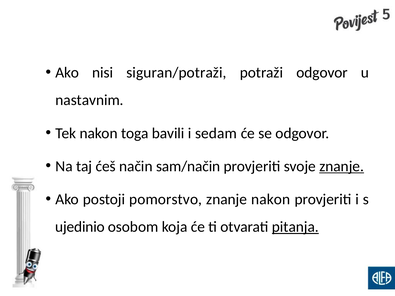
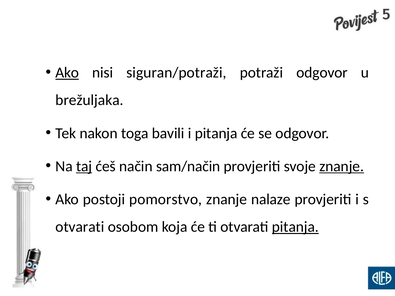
Ako at (67, 73) underline: none -> present
nastavnim: nastavnim -> brežuljaka
i sedam: sedam -> pitanja
taj underline: none -> present
znanje nakon: nakon -> nalaze
ujedinio at (80, 227): ujedinio -> otvarati
